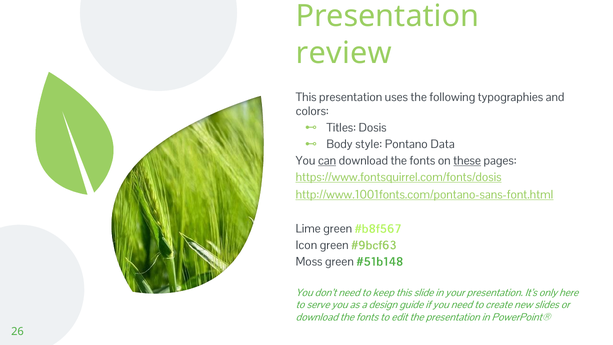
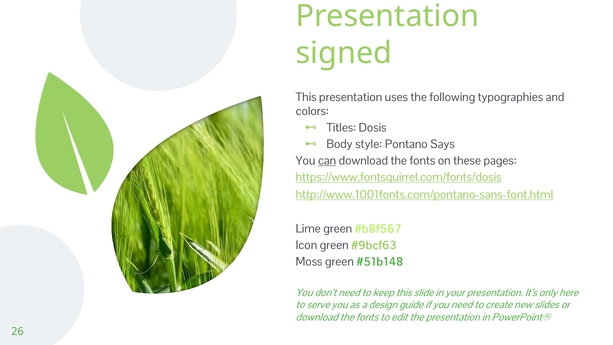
review: review -> signed
Data: Data -> Says
these underline: present -> none
